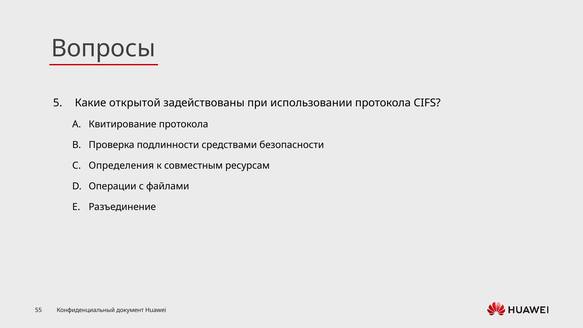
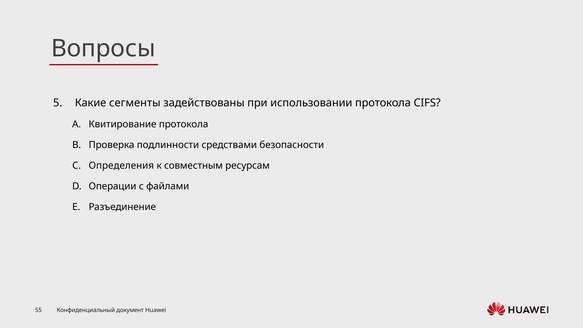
открытой: открытой -> сегменты
